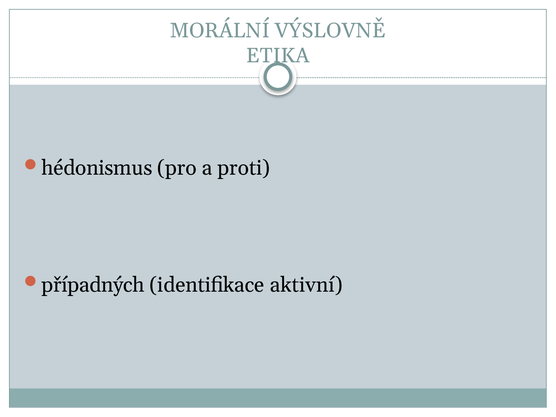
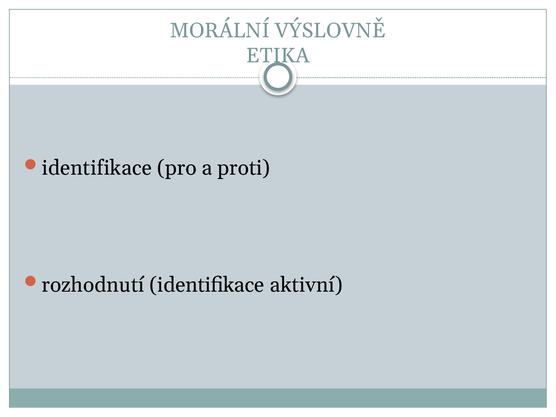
hédonismus at (97, 168): hédonismus -> identifikace
případných: případných -> rozhodnutí
